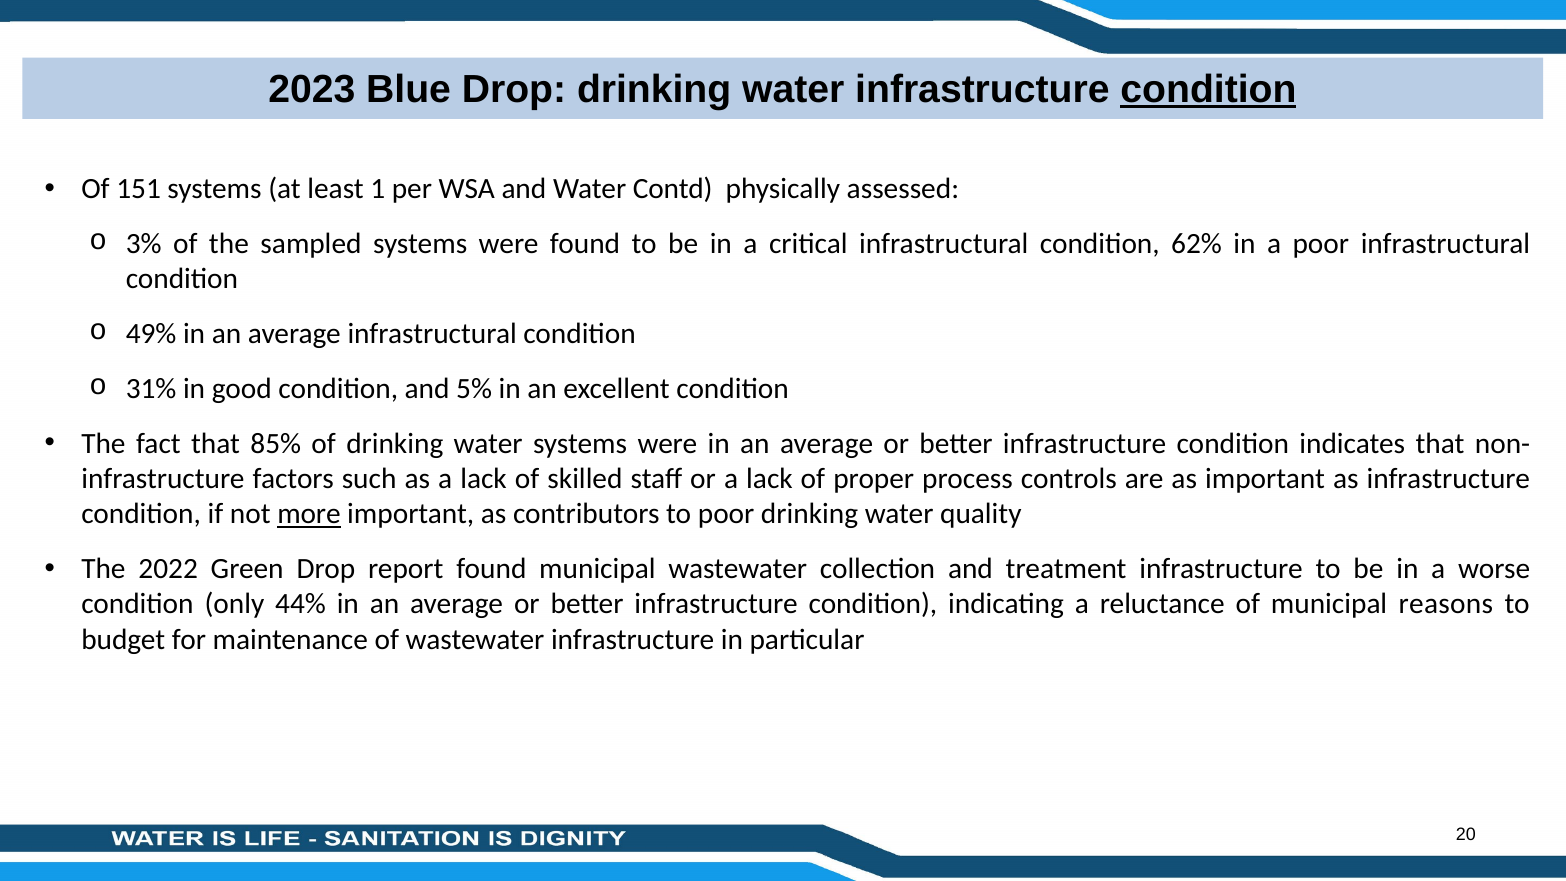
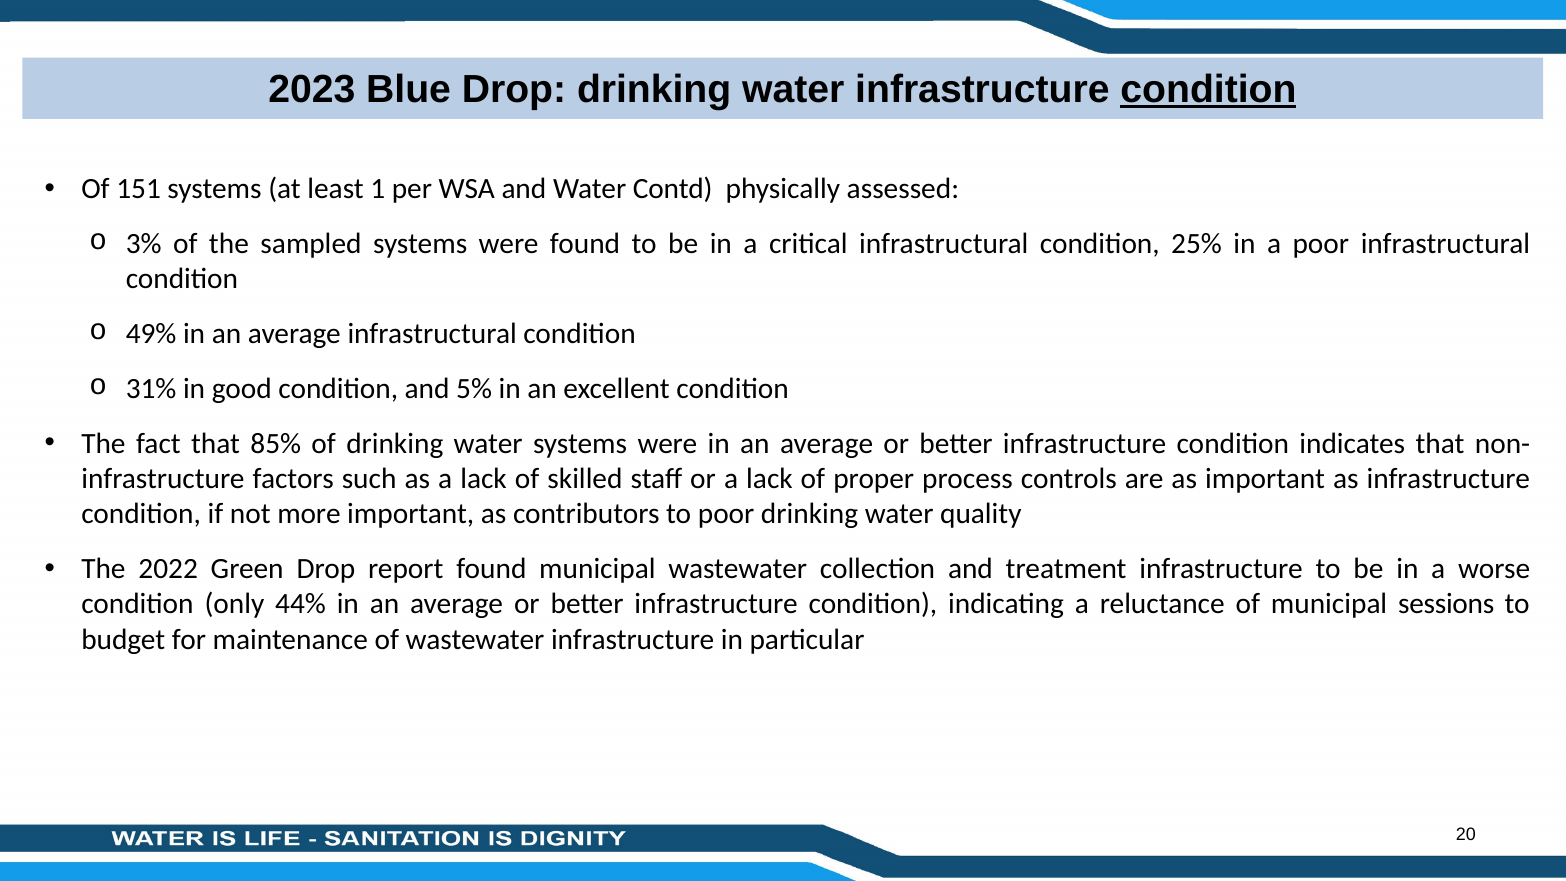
62%: 62% -> 25%
more underline: present -> none
reasons: reasons -> sessions
